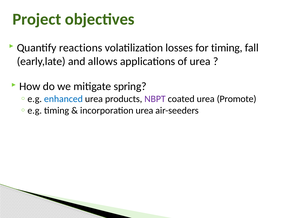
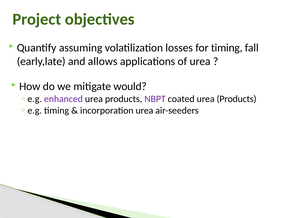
reactions: reactions -> assuming
spring: spring -> would
enhanced colour: blue -> purple
coated urea Promote: Promote -> Products
